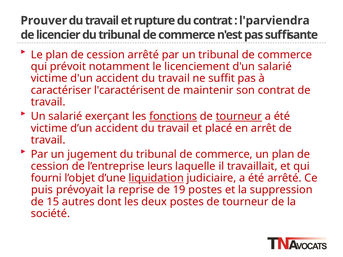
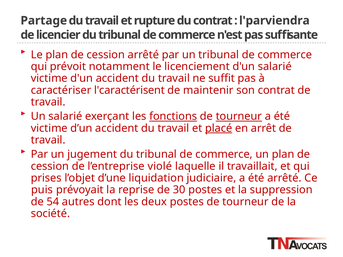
Prouver: Prouver -> Partage
placé underline: none -> present
leurs: leurs -> violé
fourni: fourni -> prises
liquidation underline: present -> none
19: 19 -> 30
15: 15 -> 54
